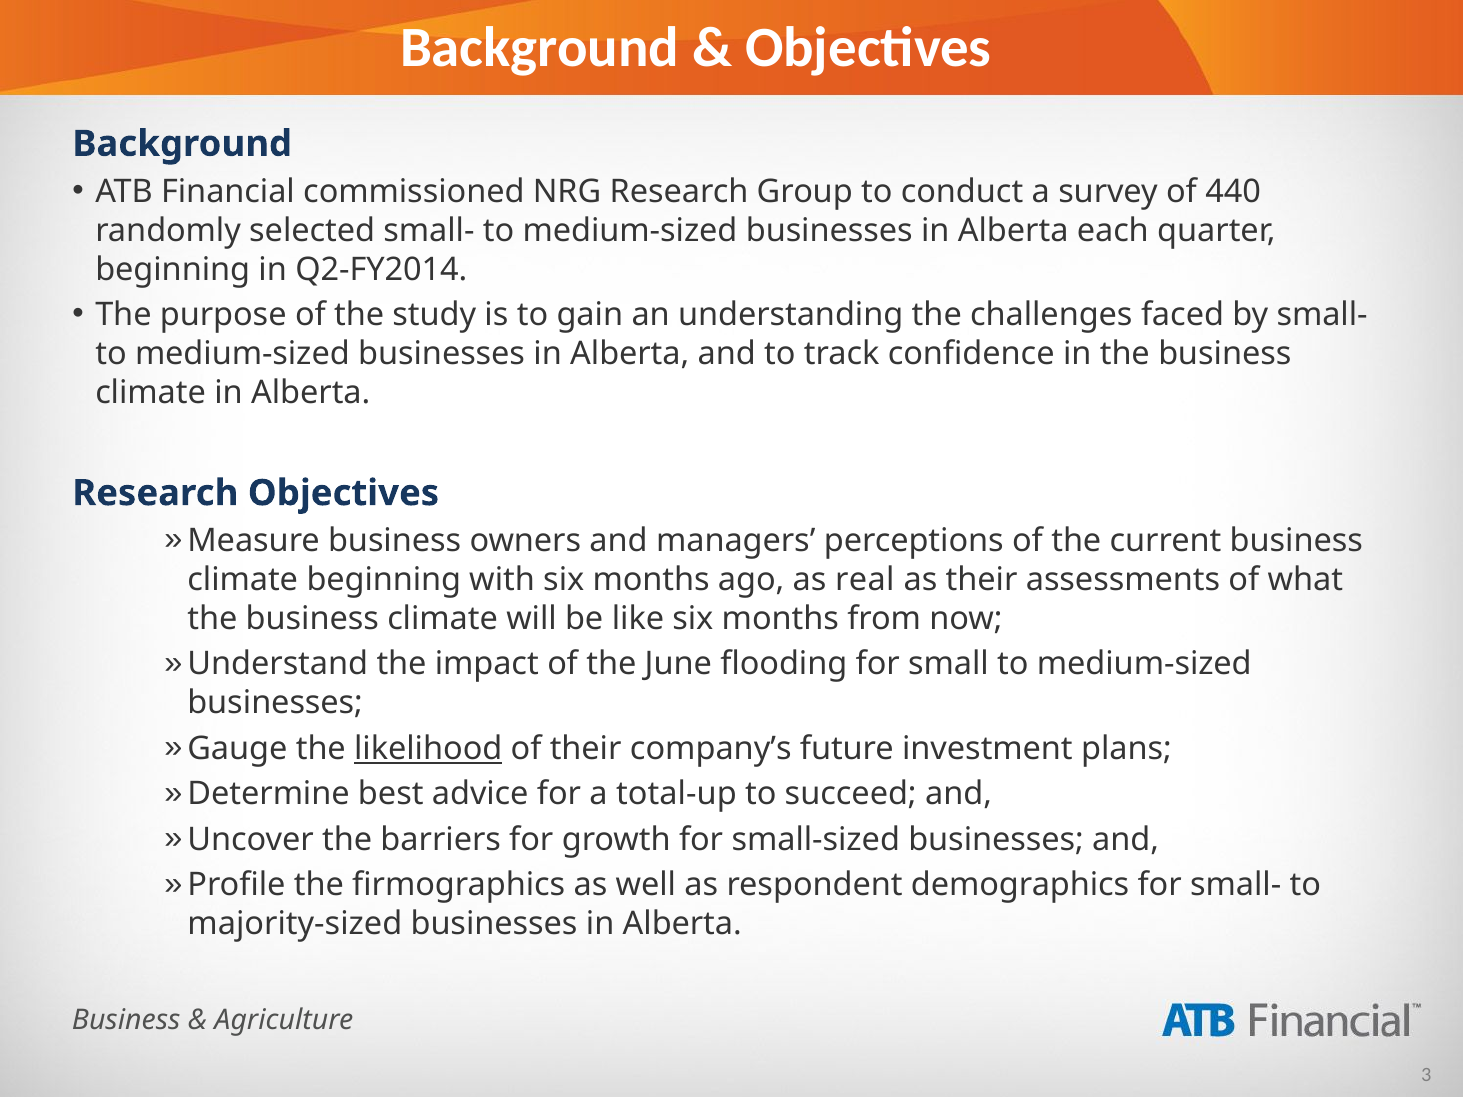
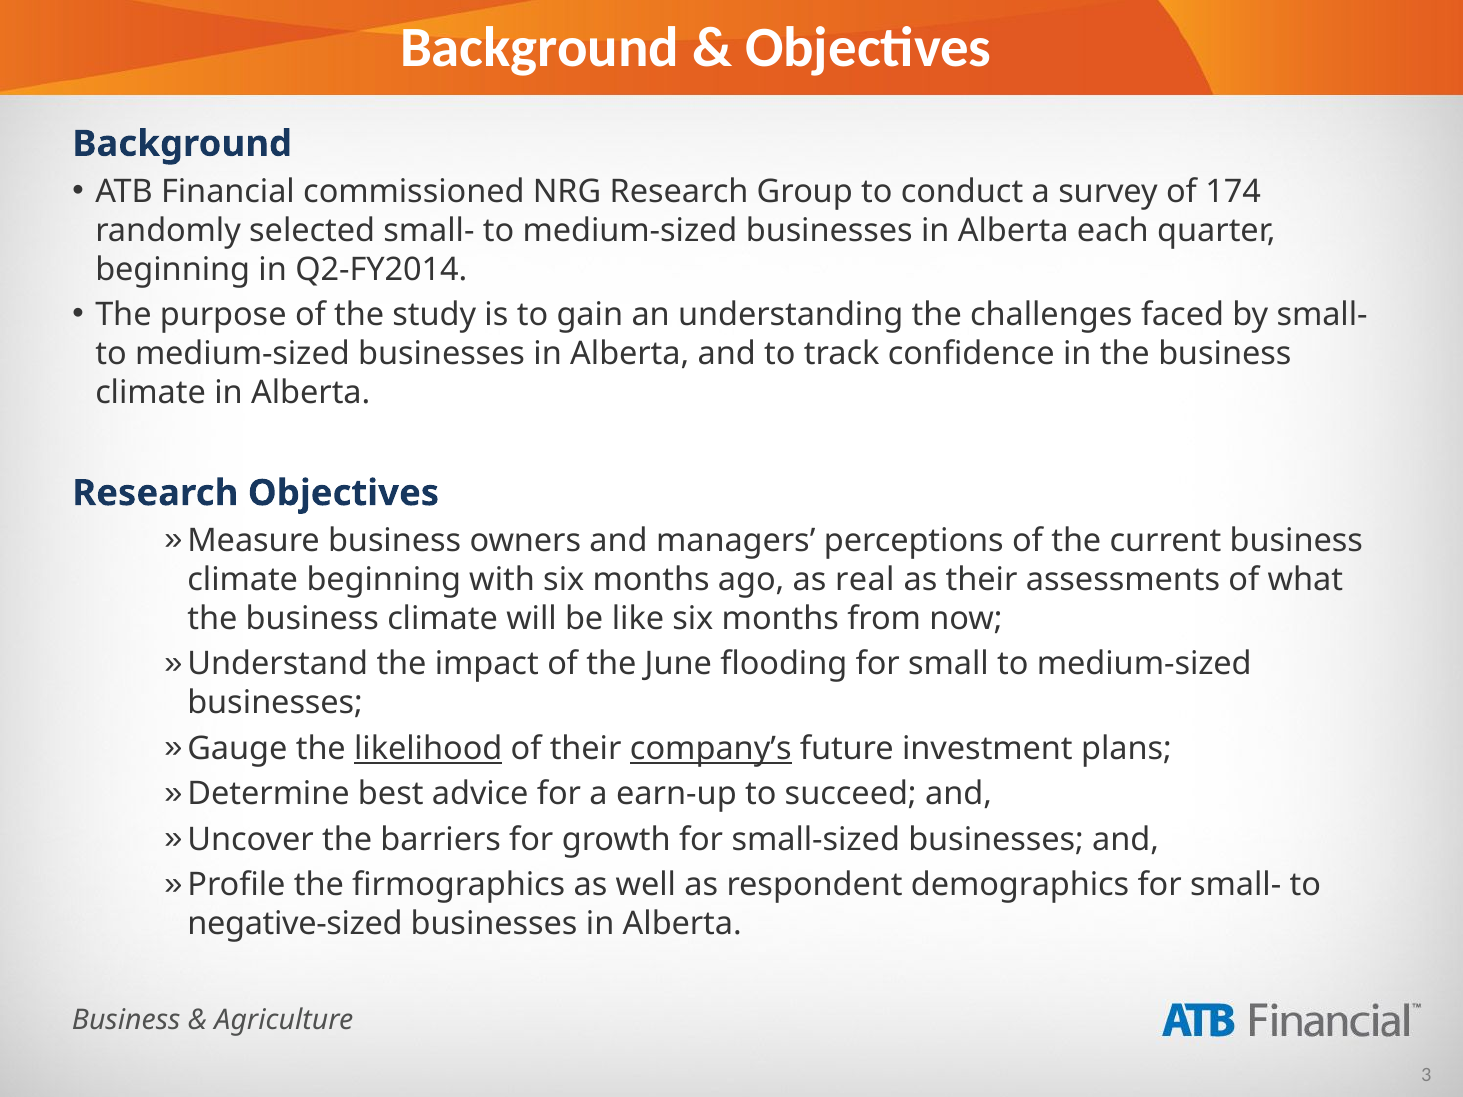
440: 440 -> 174
company’s underline: none -> present
total-up: total-up -> earn-up
majority-sized: majority-sized -> negative-sized
